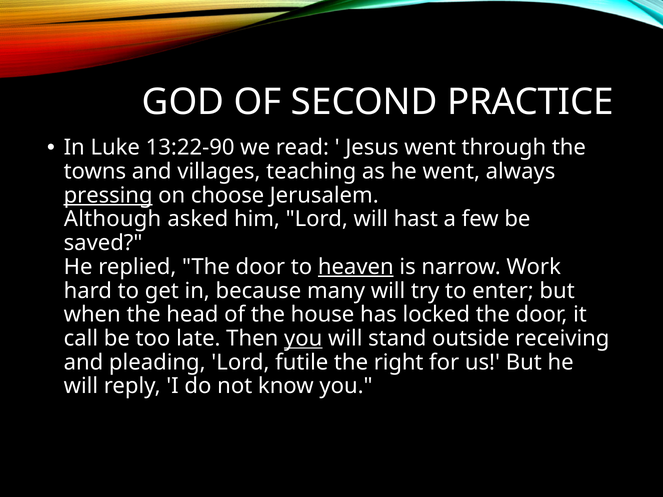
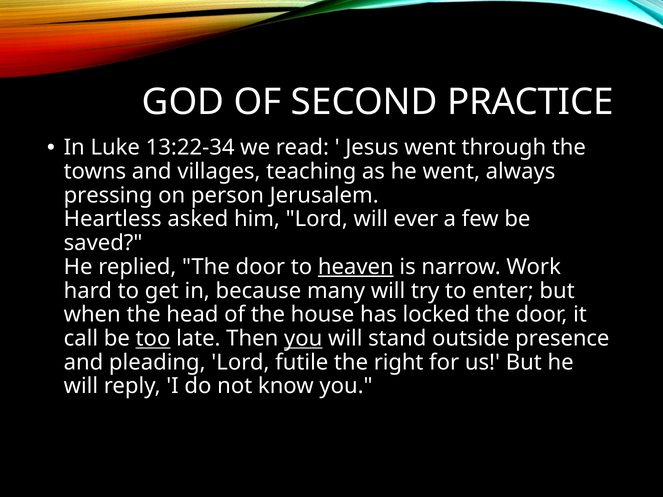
13:22-90: 13:22-90 -> 13:22-34
pressing underline: present -> none
choose: choose -> person
Although: Although -> Heartless
hast: hast -> ever
too underline: none -> present
receiving: receiving -> presence
